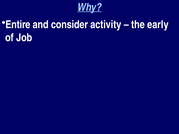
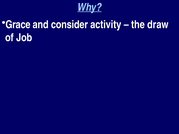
Entire: Entire -> Grace
early: early -> draw
